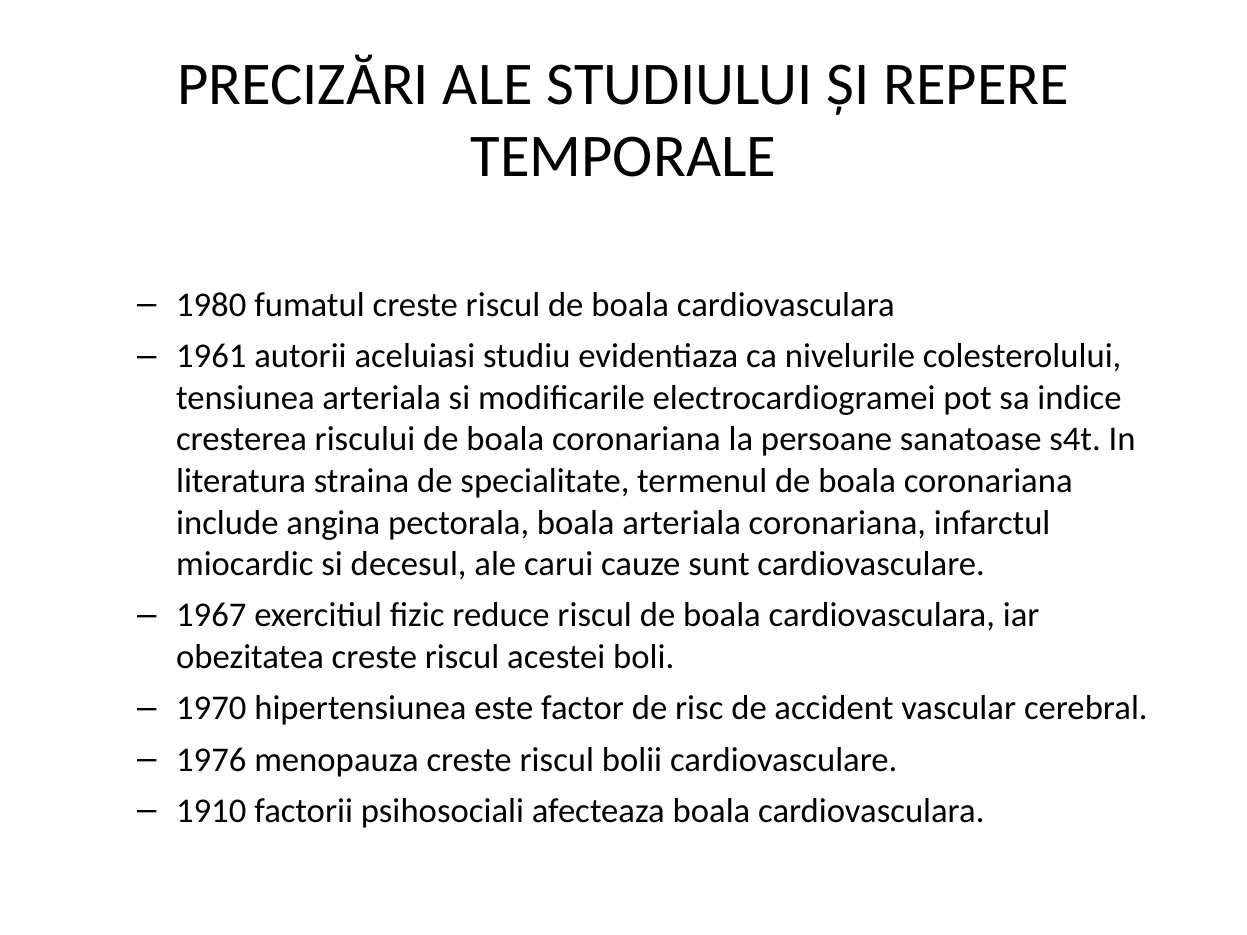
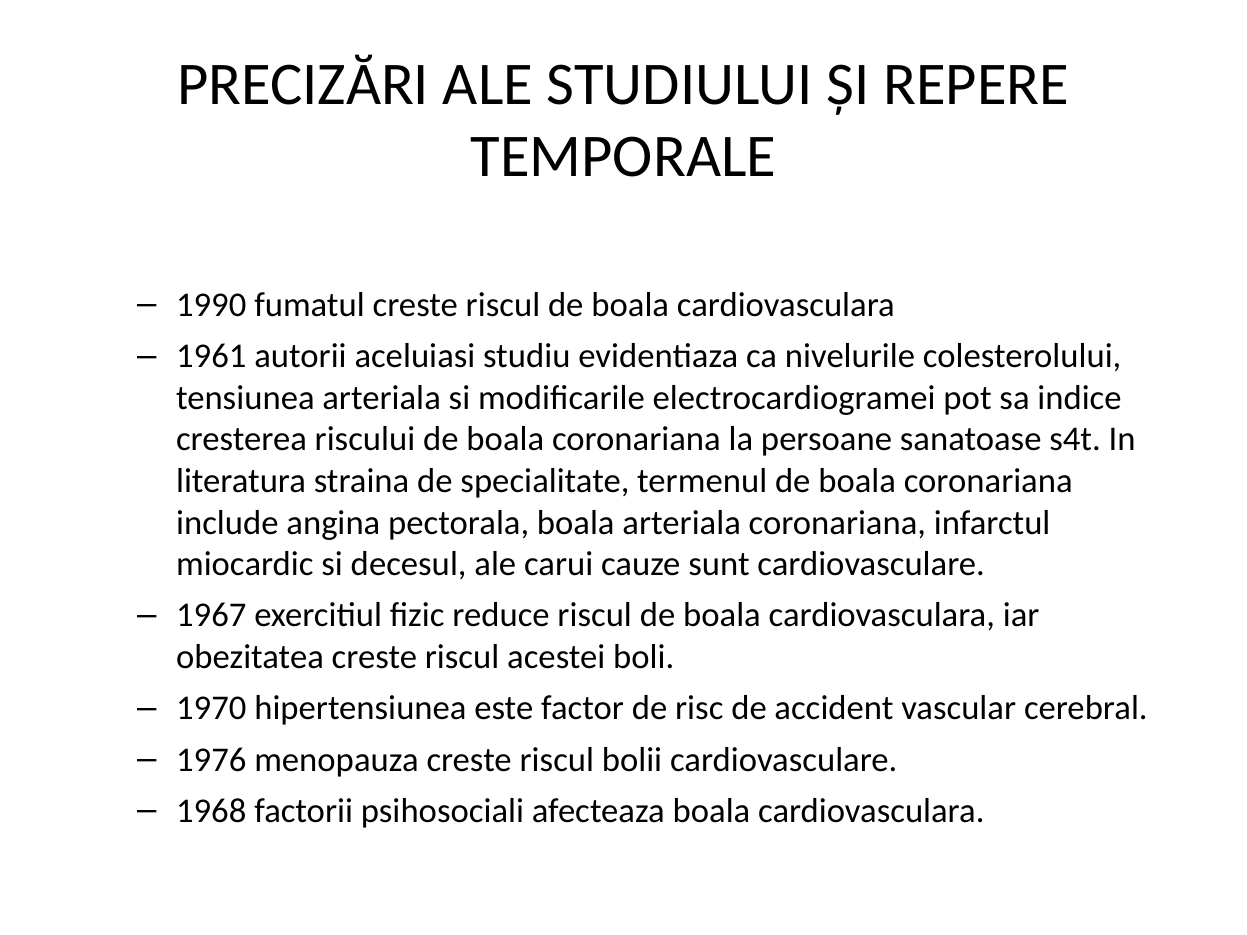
1980: 1980 -> 1990
1910: 1910 -> 1968
